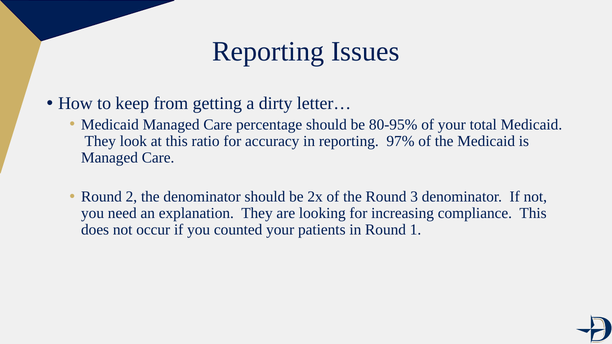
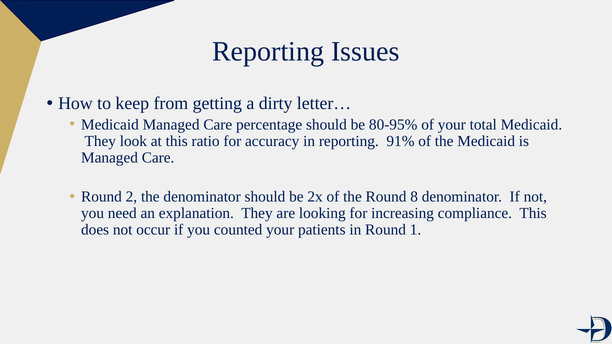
97%: 97% -> 91%
3: 3 -> 8
